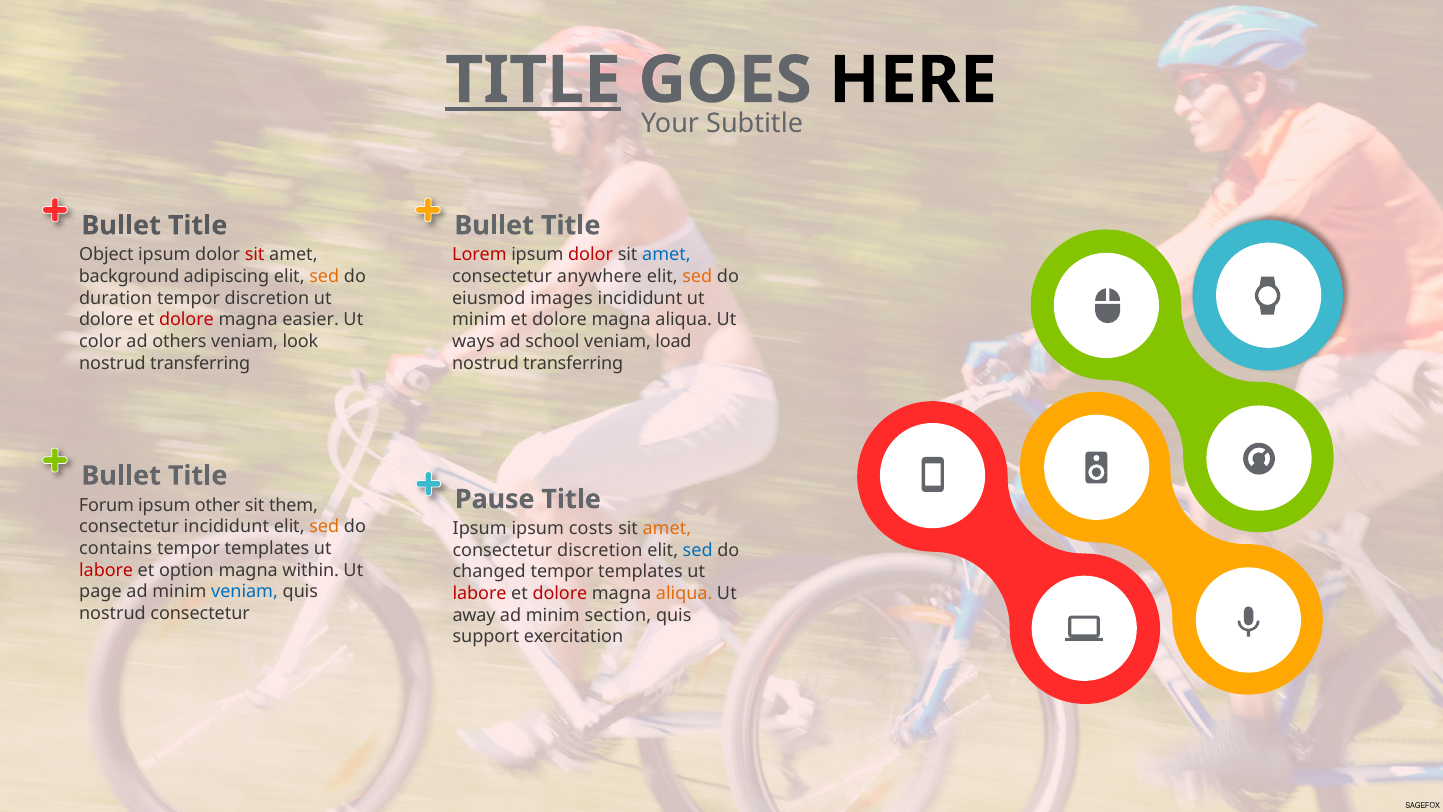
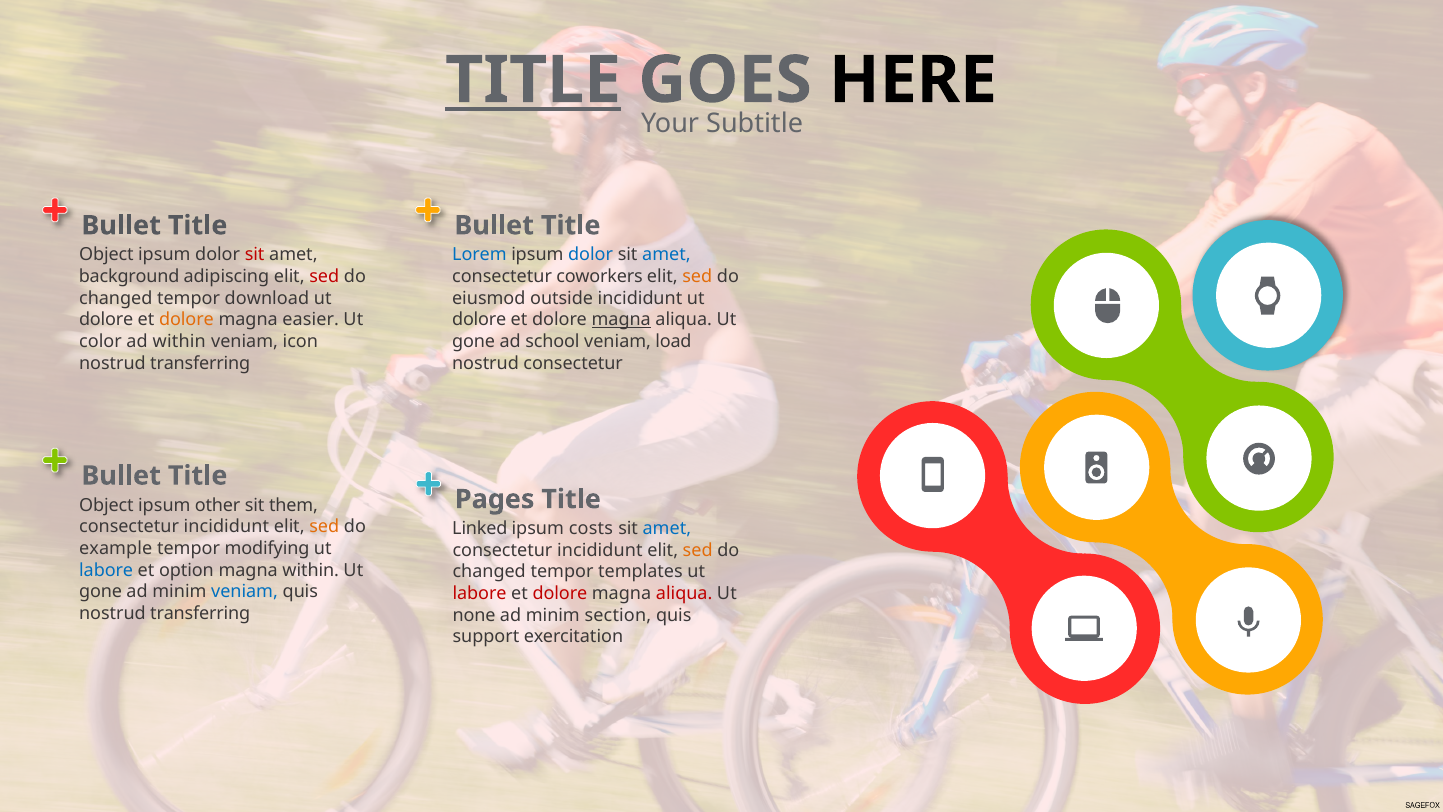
Lorem colour: red -> blue
dolor at (591, 255) colour: red -> blue
sed at (324, 276) colour: orange -> red
anywhere: anywhere -> coworkers
duration at (116, 298): duration -> changed
tempor discretion: discretion -> download
images: images -> outside
dolore at (186, 320) colour: red -> orange
minim at (479, 320): minim -> dolore
magna at (621, 320) underline: none -> present
ad others: others -> within
look: look -> icon
ways at (473, 341): ways -> gone
transferring at (573, 363): transferring -> consectetur
Pause: Pause -> Pages
Forum at (106, 505): Forum -> Object
Ipsum at (480, 529): Ipsum -> Linked
amet at (667, 529) colour: orange -> blue
contains: contains -> example
templates at (267, 548): templates -> modifying
discretion at (600, 550): discretion -> incididunt
sed at (698, 550) colour: blue -> orange
labore at (106, 570) colour: red -> blue
page at (100, 591): page -> gone
aliqua at (684, 593) colour: orange -> red
consectetur at (200, 613): consectetur -> transferring
away: away -> none
